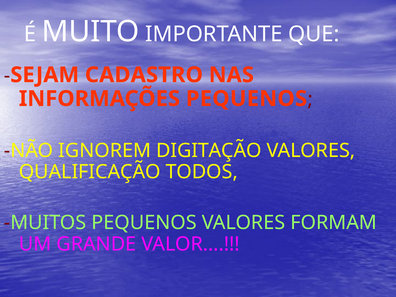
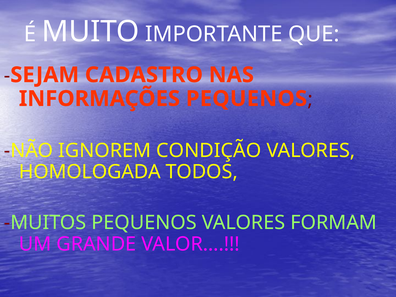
DIGITAÇÃO: DIGITAÇÃO -> CONDIÇÃO
QUALIFICAÇÃO: QUALIFICAÇÃO -> HOMOLOGADA
